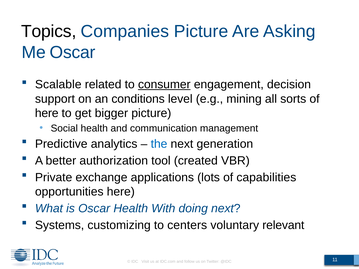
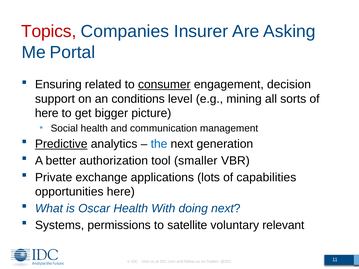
Topics colour: black -> red
Companies Picture: Picture -> Insurer
Me Oscar: Oscar -> Portal
Scalable: Scalable -> Ensuring
Predictive underline: none -> present
created: created -> smaller
customizing: customizing -> permissions
centers: centers -> satellite
